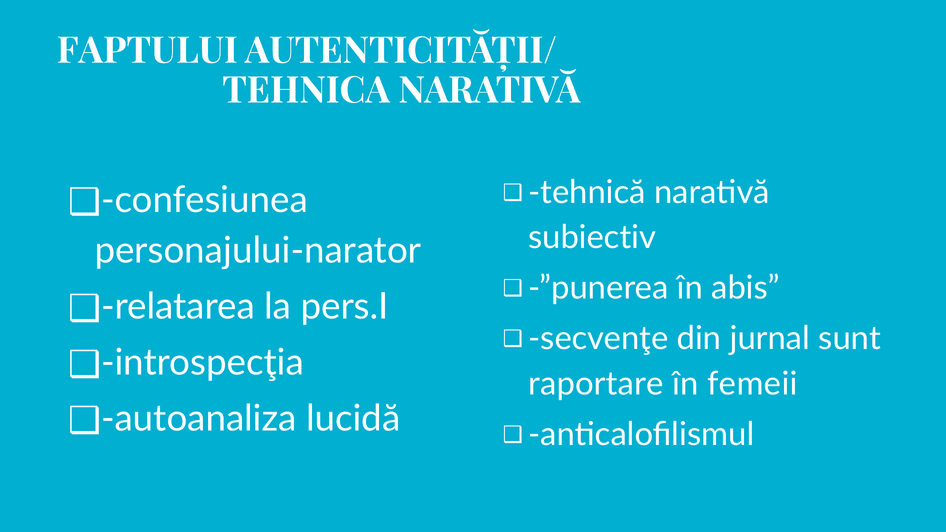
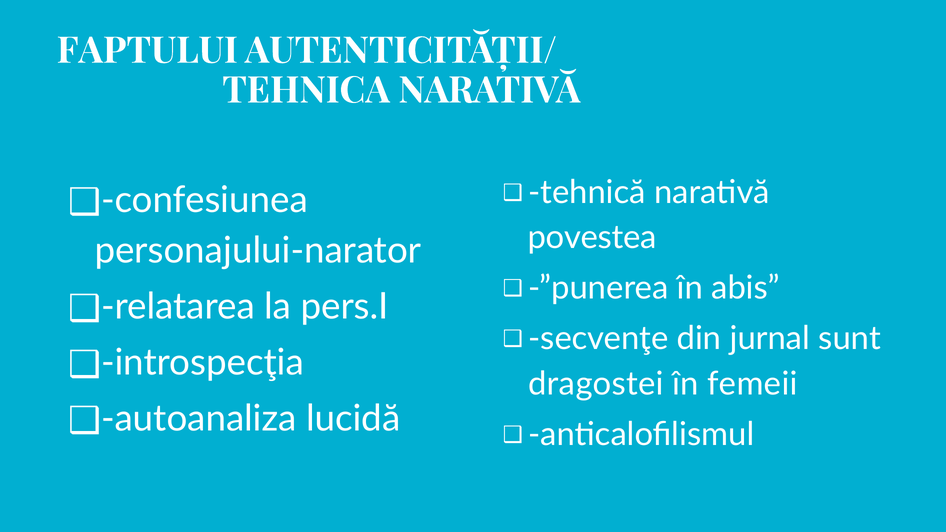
subiectiv: subiectiv -> povestea
raportare: raportare -> dragostei
